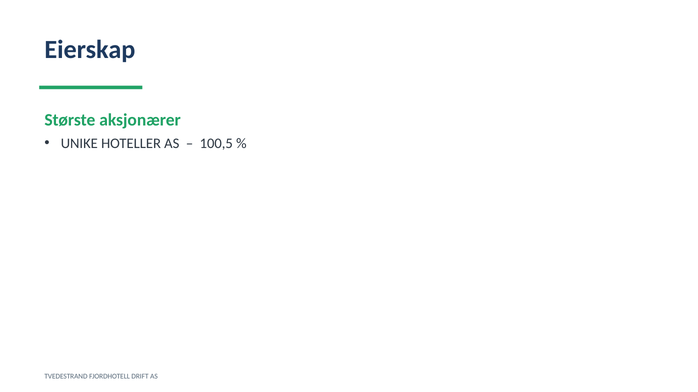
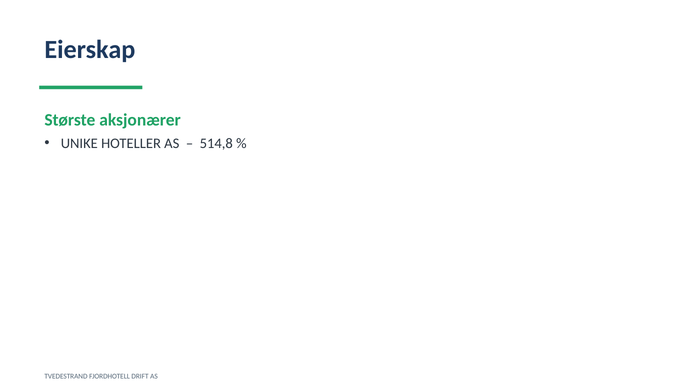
100,5: 100,5 -> 514,8
